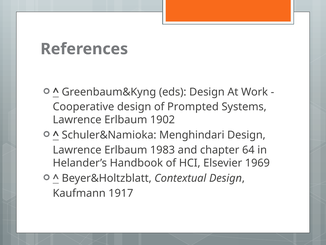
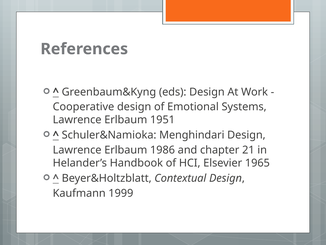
Prompted: Prompted -> Emotional
1902: 1902 -> 1951
1983: 1983 -> 1986
64: 64 -> 21
1969: 1969 -> 1965
1917: 1917 -> 1999
